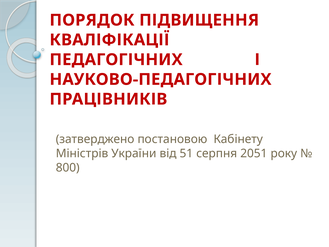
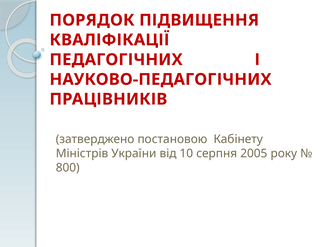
51: 51 -> 10
2051: 2051 -> 2005
